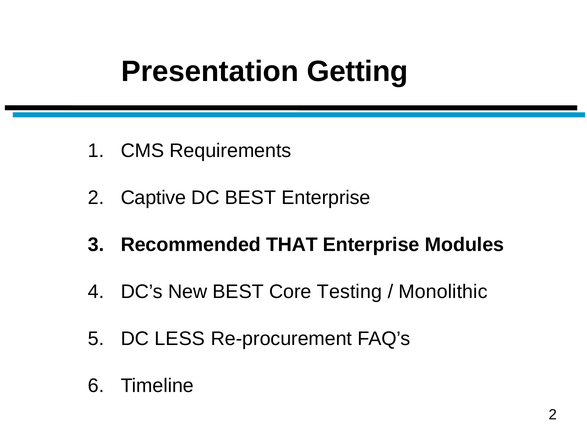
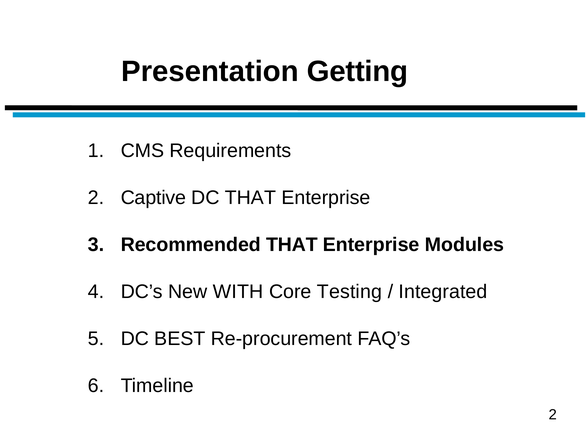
DC BEST: BEST -> THAT
New BEST: BEST -> WITH
Monolithic: Monolithic -> Integrated
LESS: LESS -> BEST
